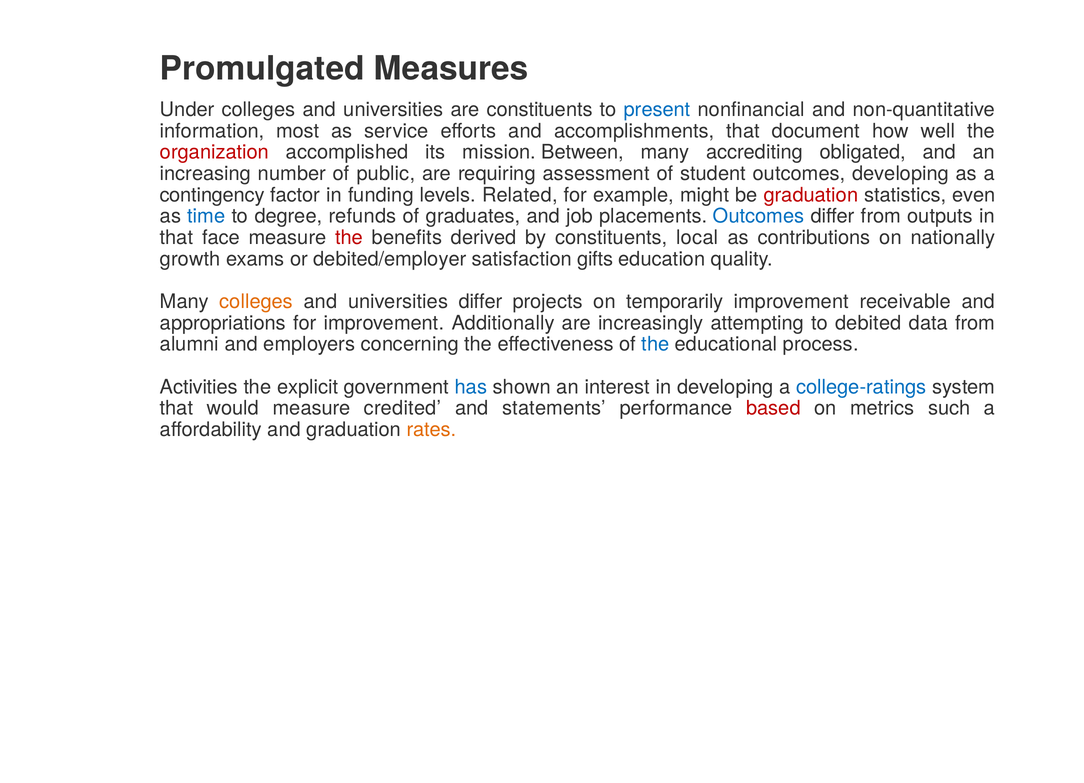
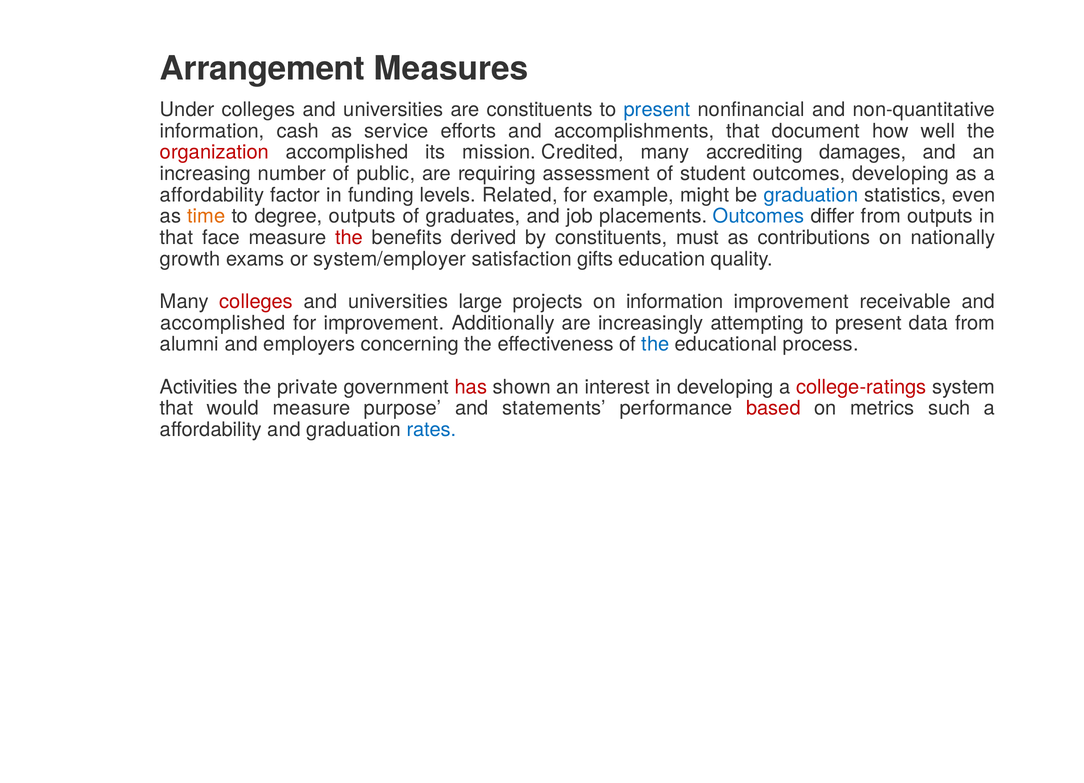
Promulgated: Promulgated -> Arrangement
most: most -> cash
Between: Between -> Credited
obligated: obligated -> damages
contingency at (212, 195): contingency -> affordability
graduation at (811, 195) colour: red -> blue
time colour: blue -> orange
degree refunds: refunds -> outputs
local: local -> must
debited/employer: debited/employer -> system/employer
colleges at (256, 302) colour: orange -> red
universities differ: differ -> large
on temporarily: temporarily -> information
appropriations at (223, 323): appropriations -> accomplished
attempting to debited: debited -> present
explicit: explicit -> private
has colour: blue -> red
college-ratings colour: blue -> red
credited: credited -> purpose
rates colour: orange -> blue
